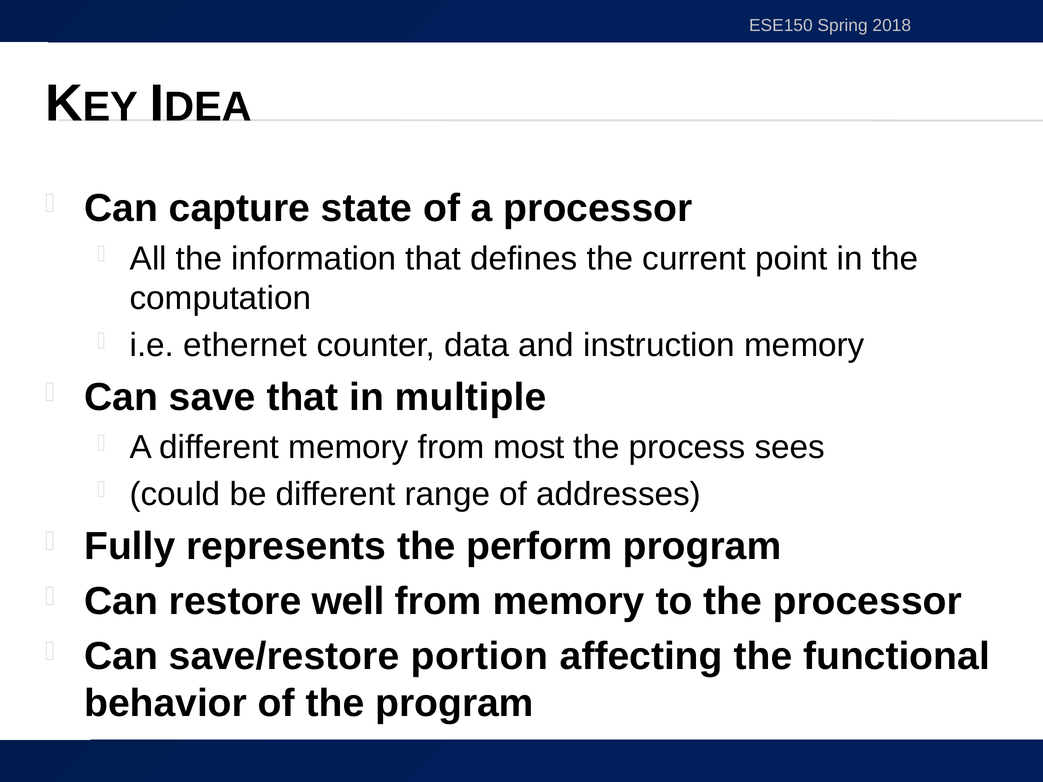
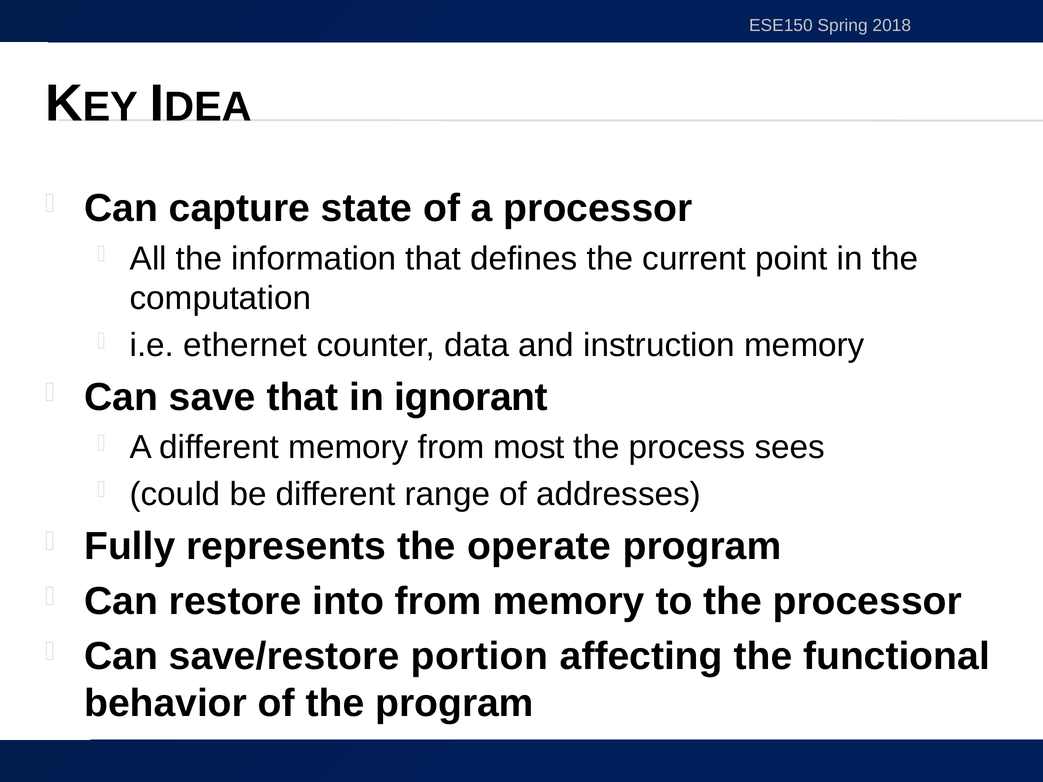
multiple: multiple -> ignorant
perform: perform -> operate
well: well -> into
